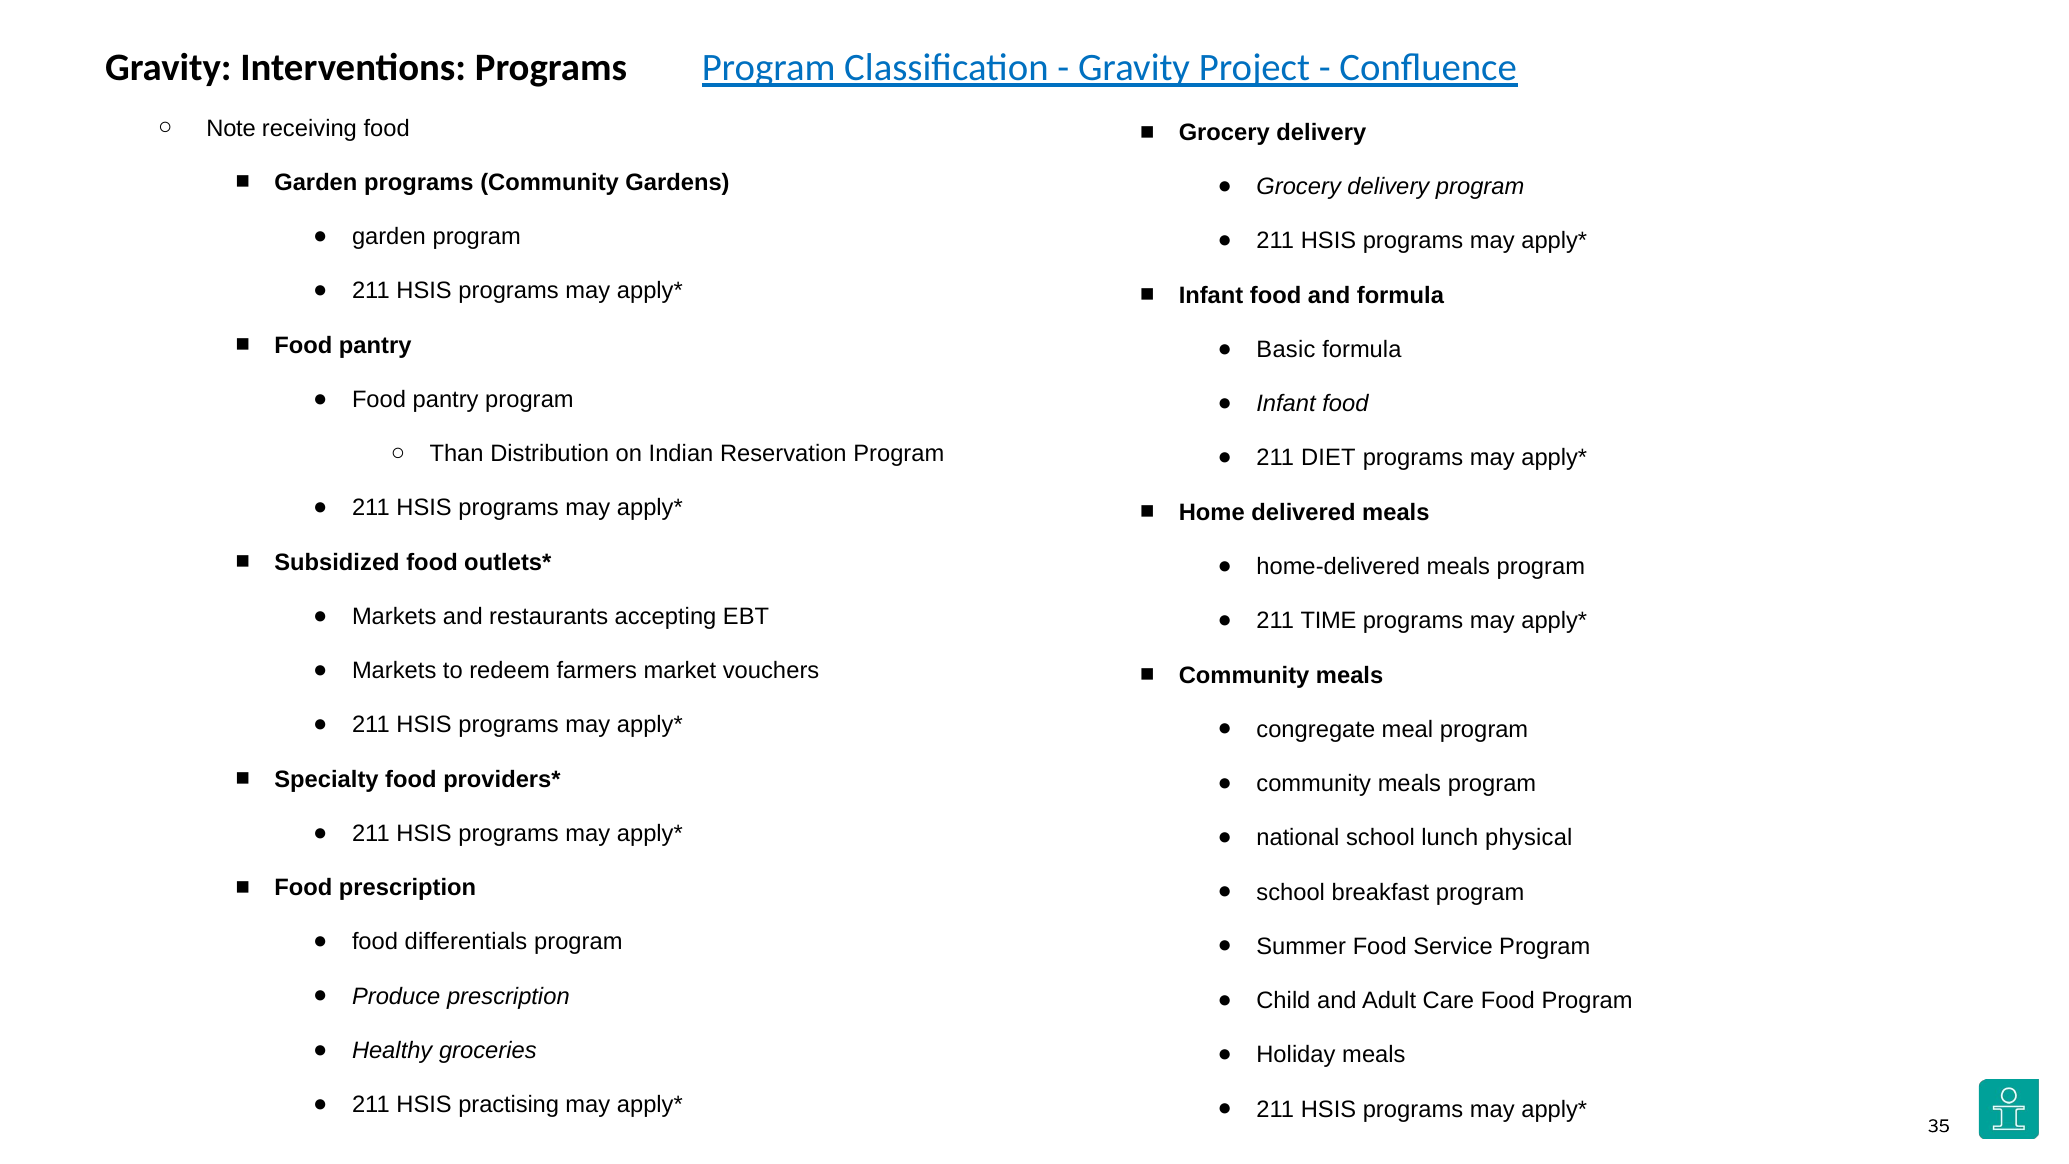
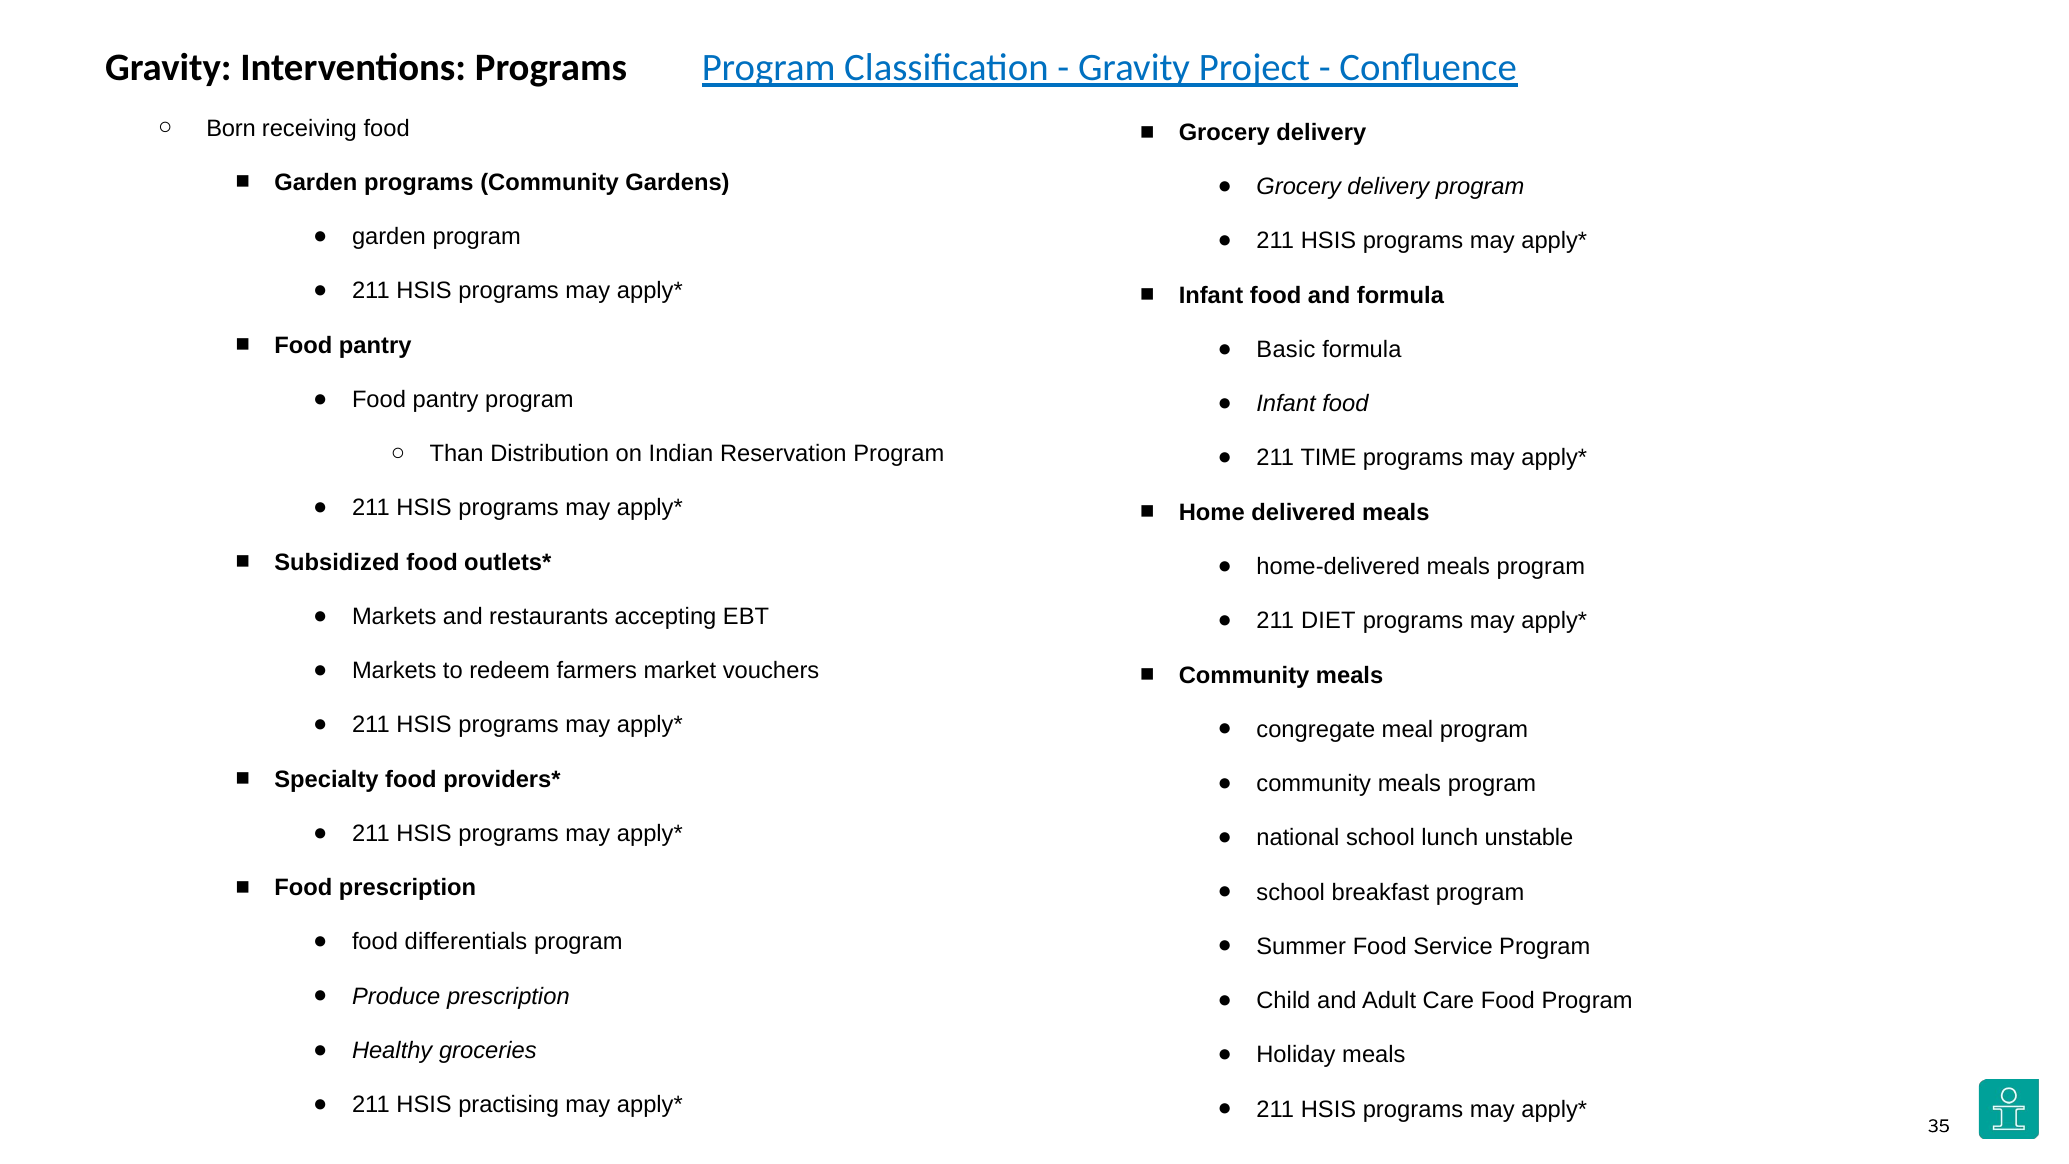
Note: Note -> Born
DIET: DIET -> TIME
TIME: TIME -> DIET
physical: physical -> unstable
